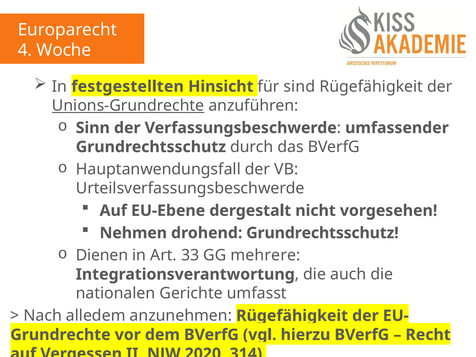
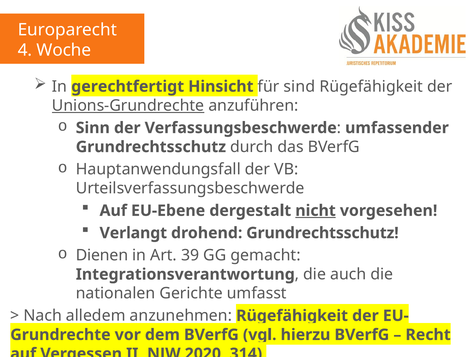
festgestellten: festgestellten -> gerechtfertigt
nicht underline: none -> present
Nehmen: Nehmen -> Verlangt
33: 33 -> 39
mehrere: mehrere -> gemacht
